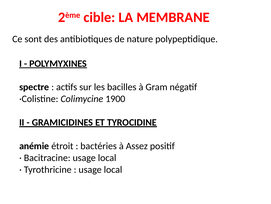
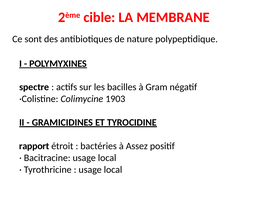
1900: 1900 -> 1903
anémie: anémie -> rapport
